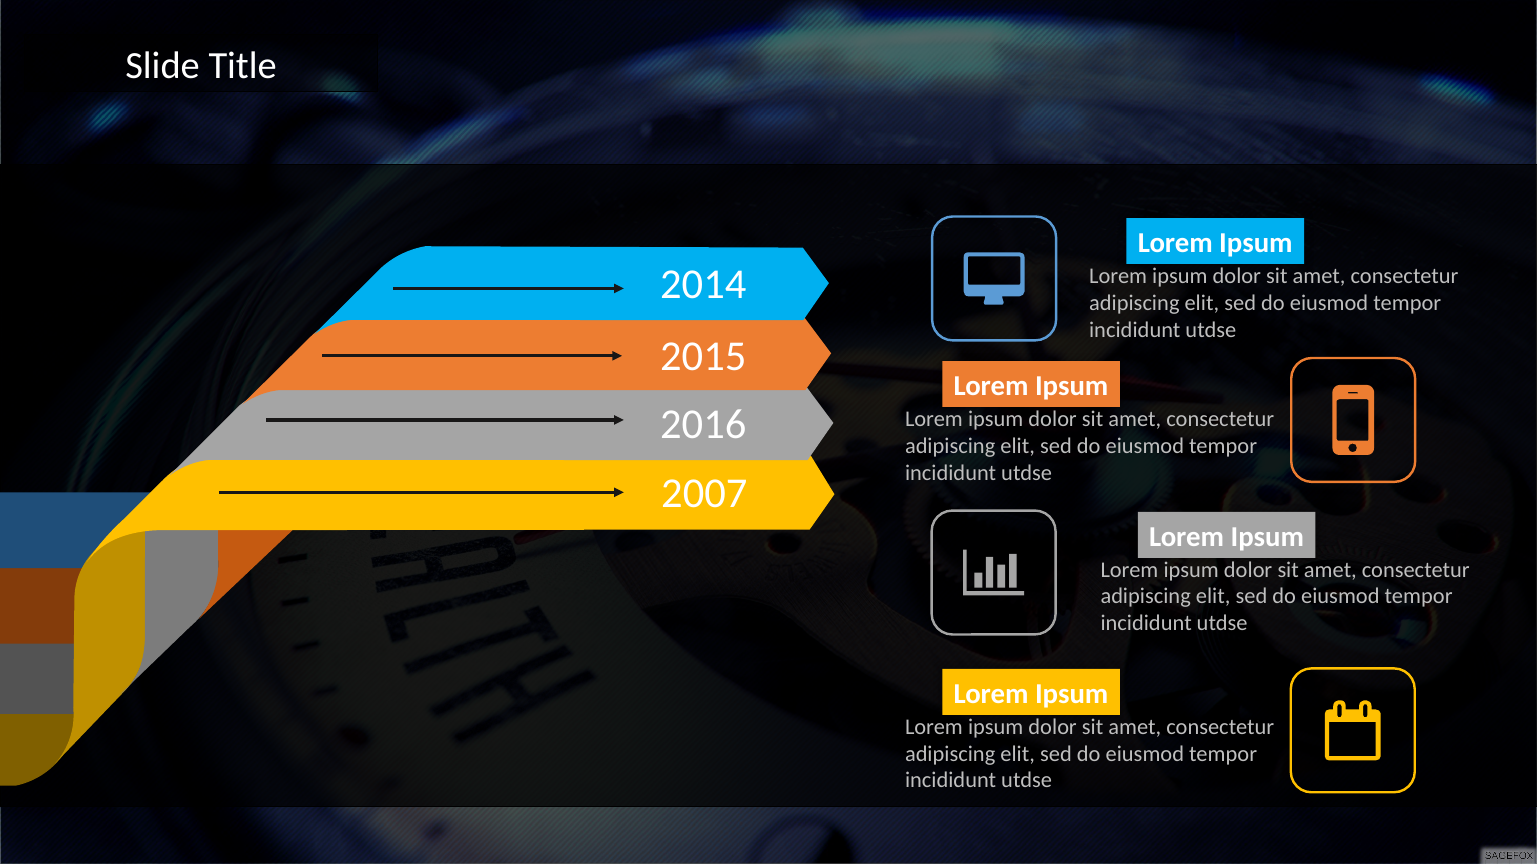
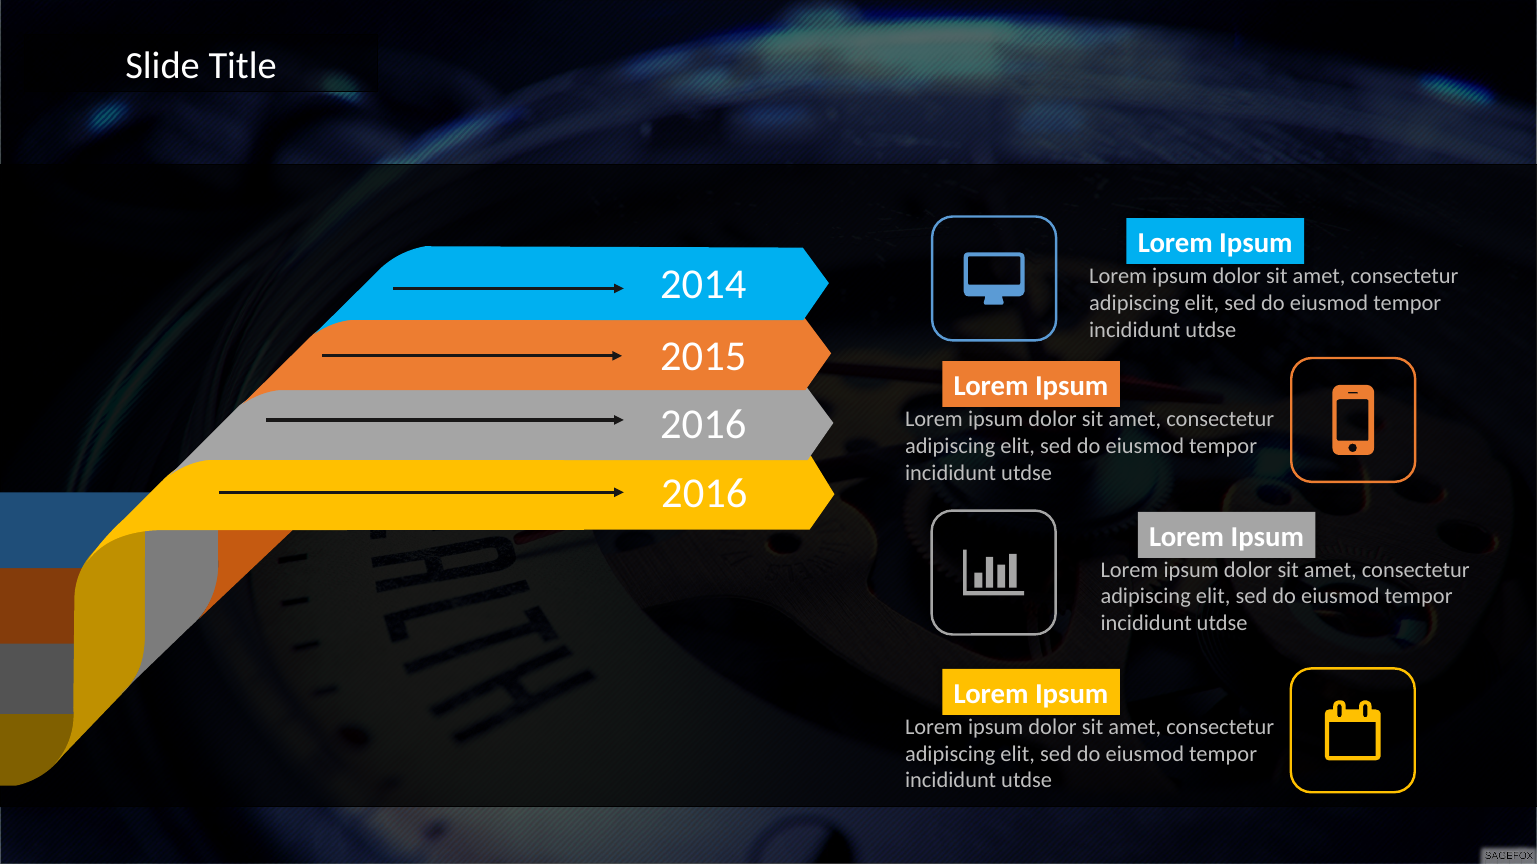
2007 at (704, 494): 2007 -> 2016
